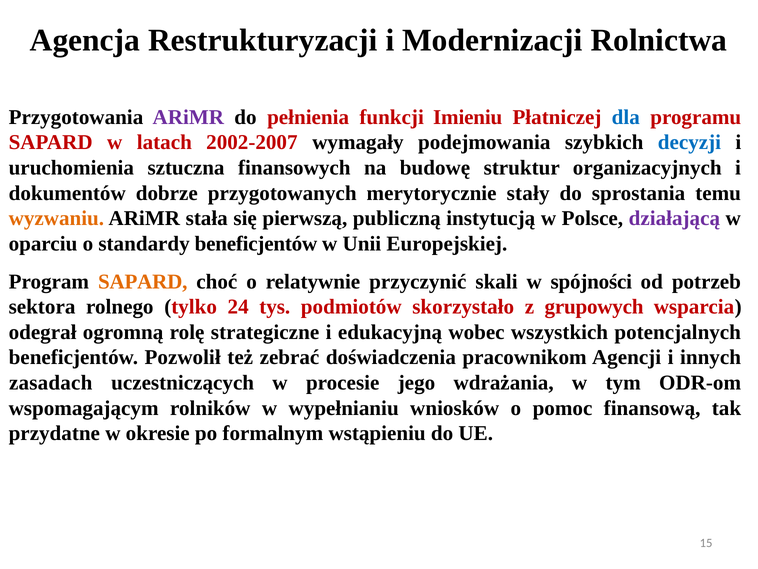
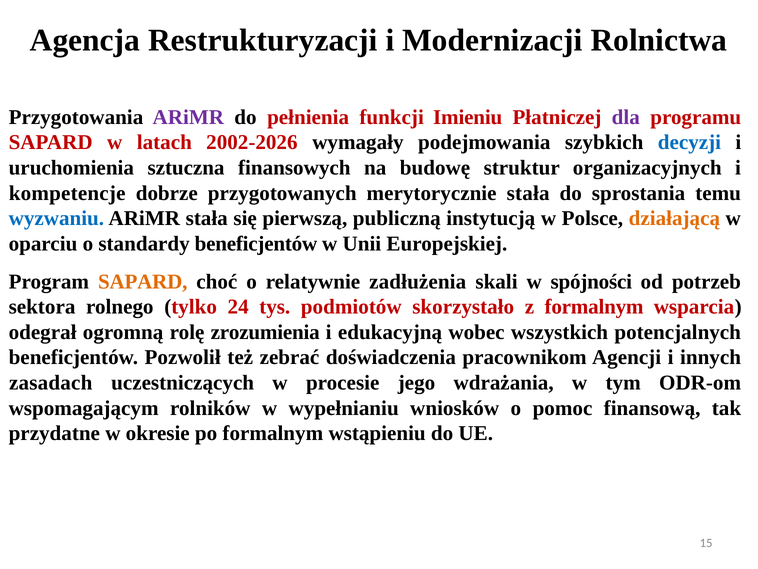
dla colour: blue -> purple
2002-2007: 2002-2007 -> 2002-2026
dokumentów: dokumentów -> kompetencje
merytorycznie stały: stały -> stała
wyzwaniu colour: orange -> blue
działającą colour: purple -> orange
przyczynić: przyczynić -> zadłużenia
z grupowych: grupowych -> formalnym
strategiczne: strategiczne -> zrozumienia
